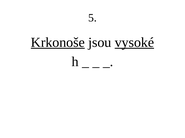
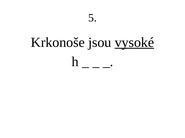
Krkonoše underline: present -> none
